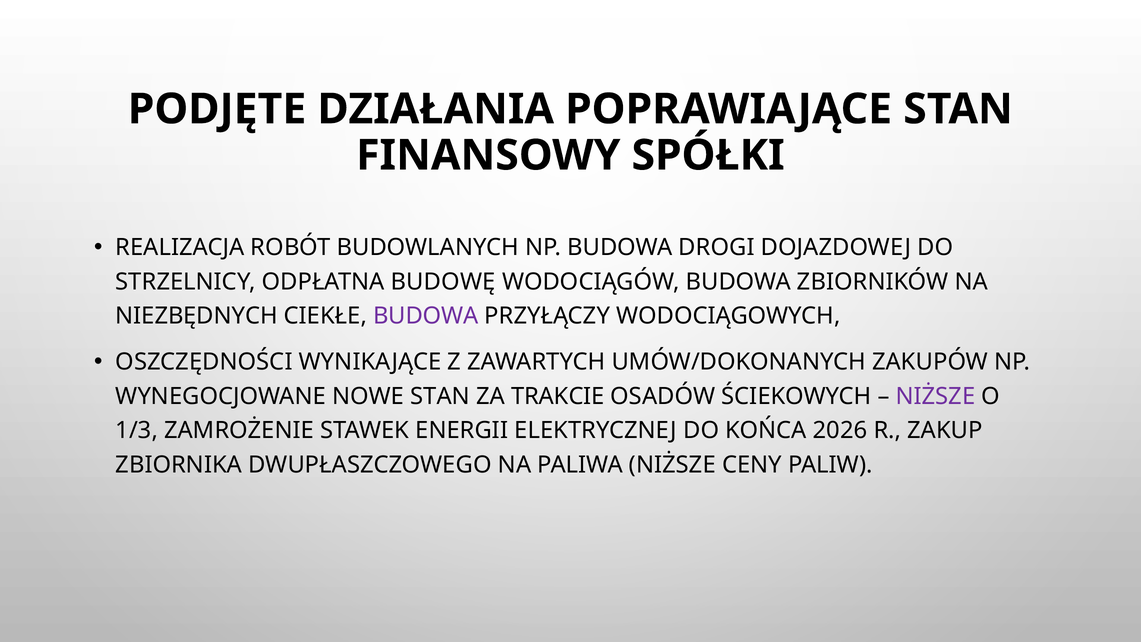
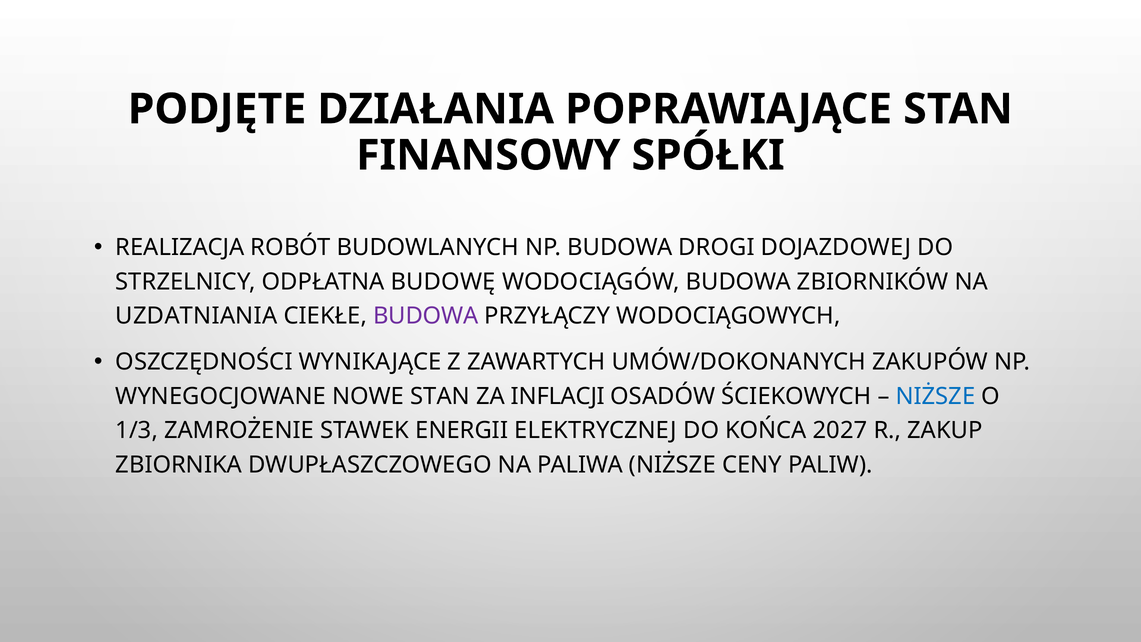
NIEZBĘDNYCH: NIEZBĘDNYCH -> UZDATNIANIA
TRAKCIE: TRAKCIE -> INFLACJI
NIŻSZE at (935, 396) colour: purple -> blue
2026: 2026 -> 2027
